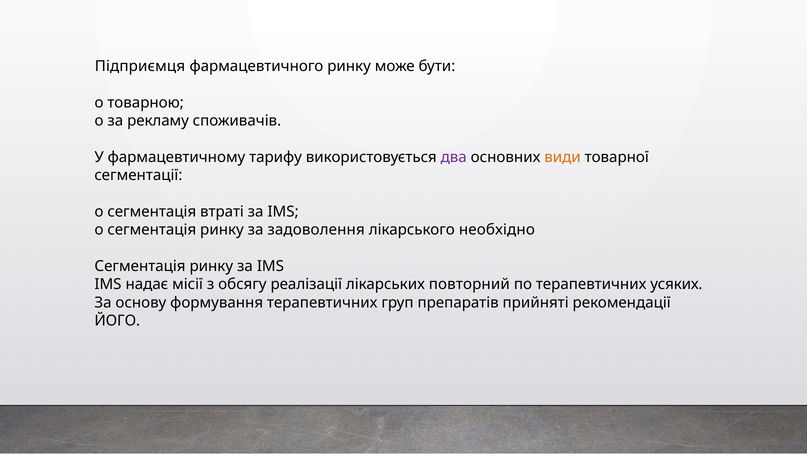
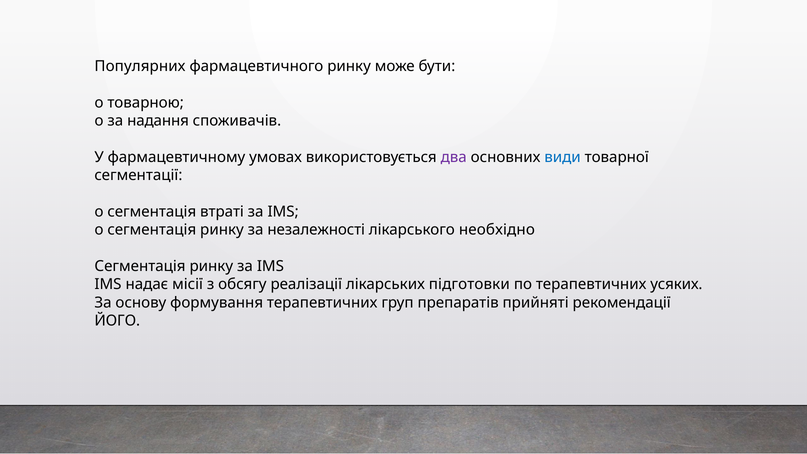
Підприємця: Підприємця -> Популярних
рекламу: рекламу -> надання
тарифу: тарифу -> умовах
види colour: orange -> blue
задоволення: задоволення -> незалежності
повторний: повторний -> підготовки
